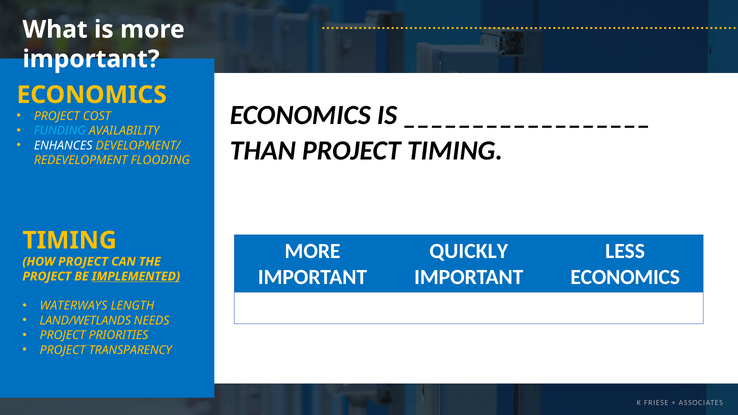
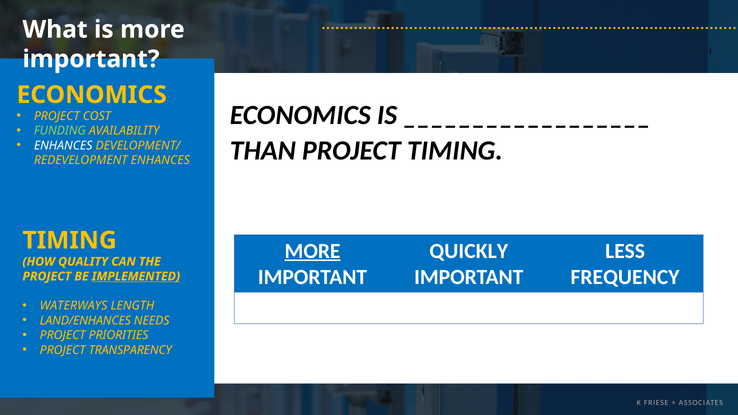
FUNDING colour: light blue -> light green
REDEVELOPMENT FLOODING: FLOODING -> ENHANCES
MORE at (313, 251) underline: none -> present
HOW PROJECT: PROJECT -> QUALITY
ECONOMICS at (625, 277): ECONOMICS -> FREQUENCY
LAND/WETLANDS: LAND/WETLANDS -> LAND/ENHANCES
